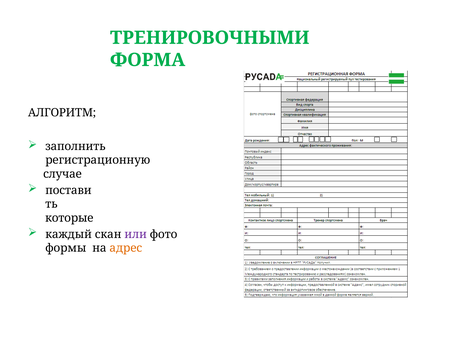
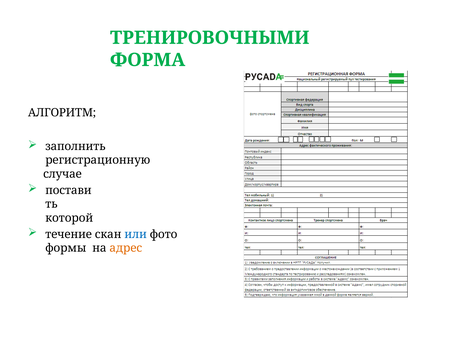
которые: которые -> которой
каждый: каждый -> течение
или colour: purple -> blue
